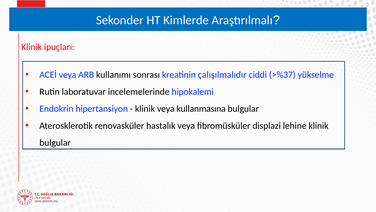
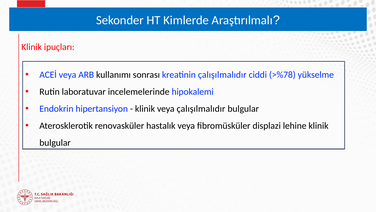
>%37: >%37 -> >%78
veya kullanmasına: kullanmasına -> çalışılmalıdır
